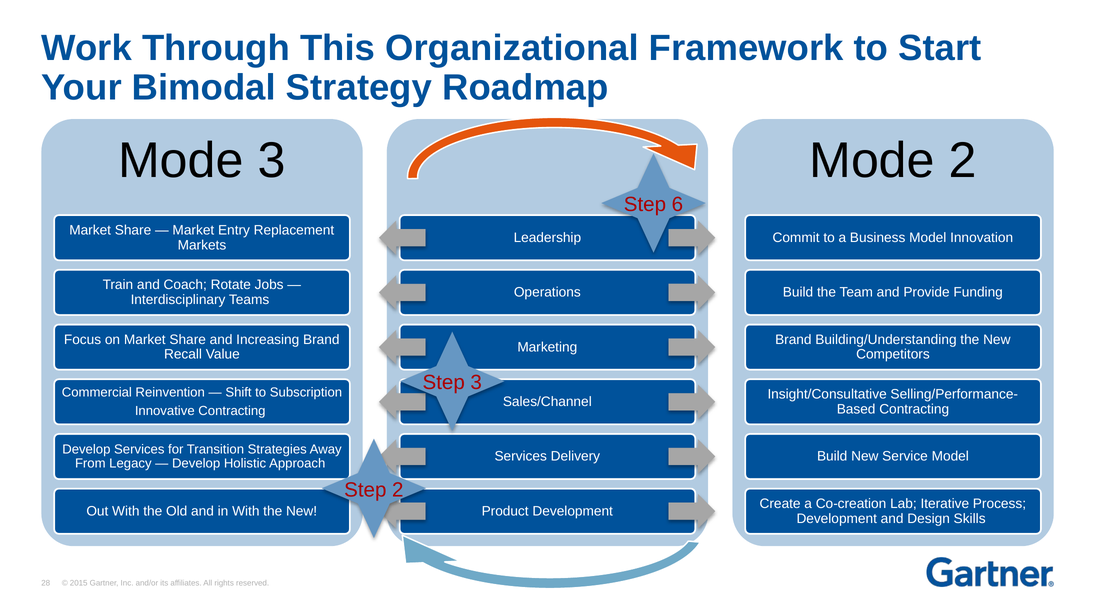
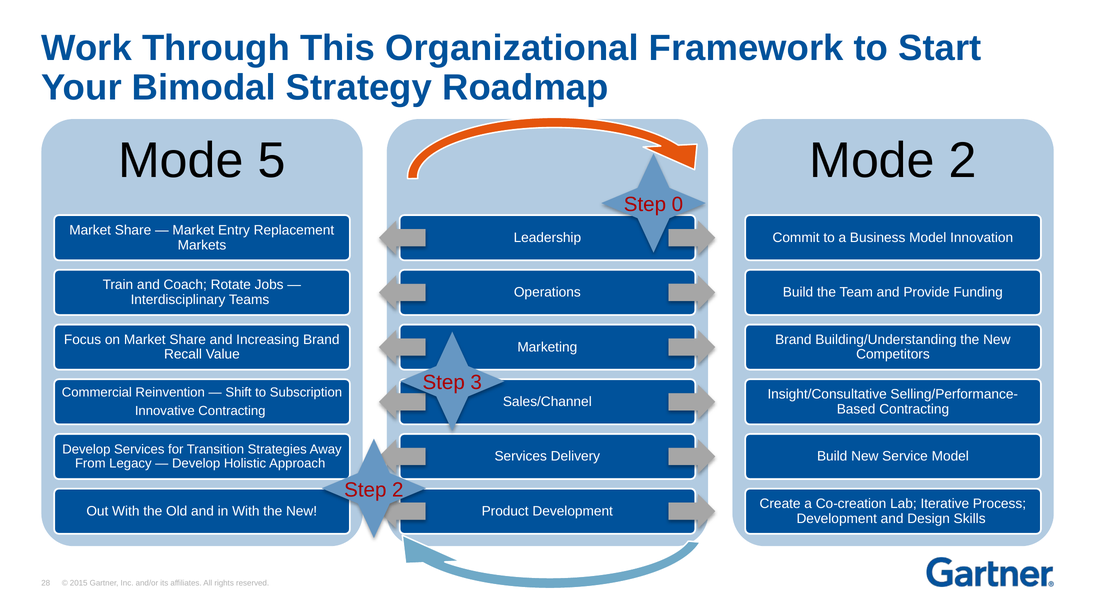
Mode 3: 3 -> 5
6: 6 -> 0
